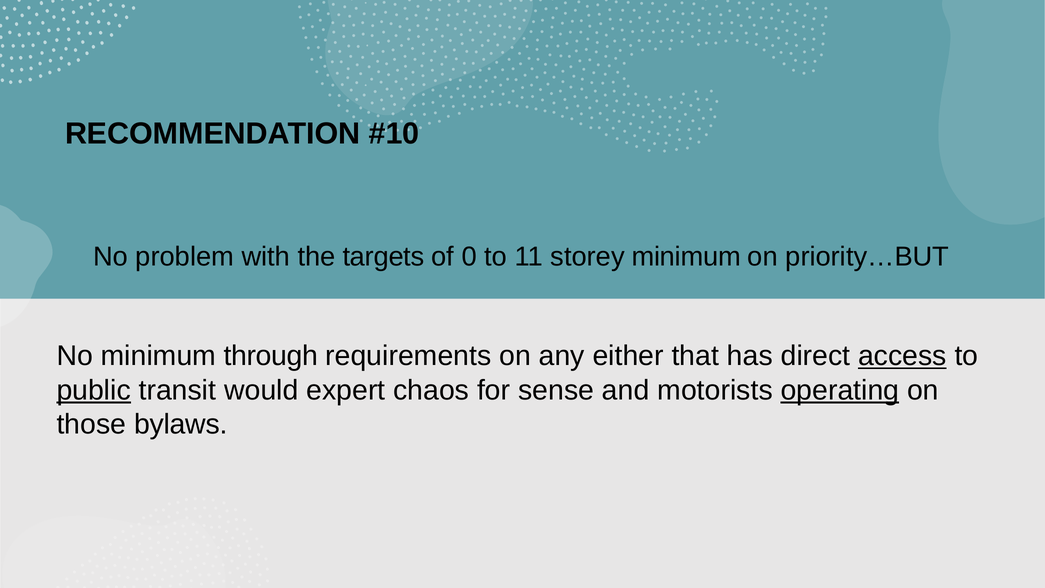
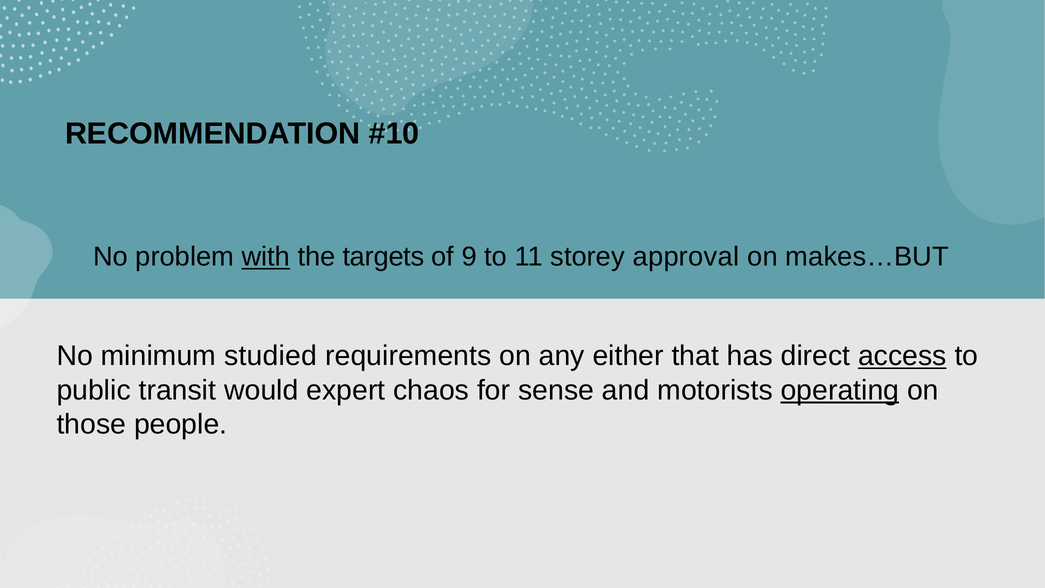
with underline: none -> present
0: 0 -> 9
storey minimum: minimum -> approval
priority…BUT: priority…BUT -> makes…BUT
through: through -> studied
public underline: present -> none
bylaws: bylaws -> people
